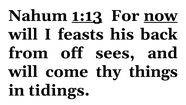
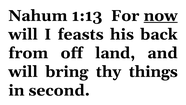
1:13 underline: present -> none
sees: sees -> land
come: come -> bring
tidings: tidings -> second
